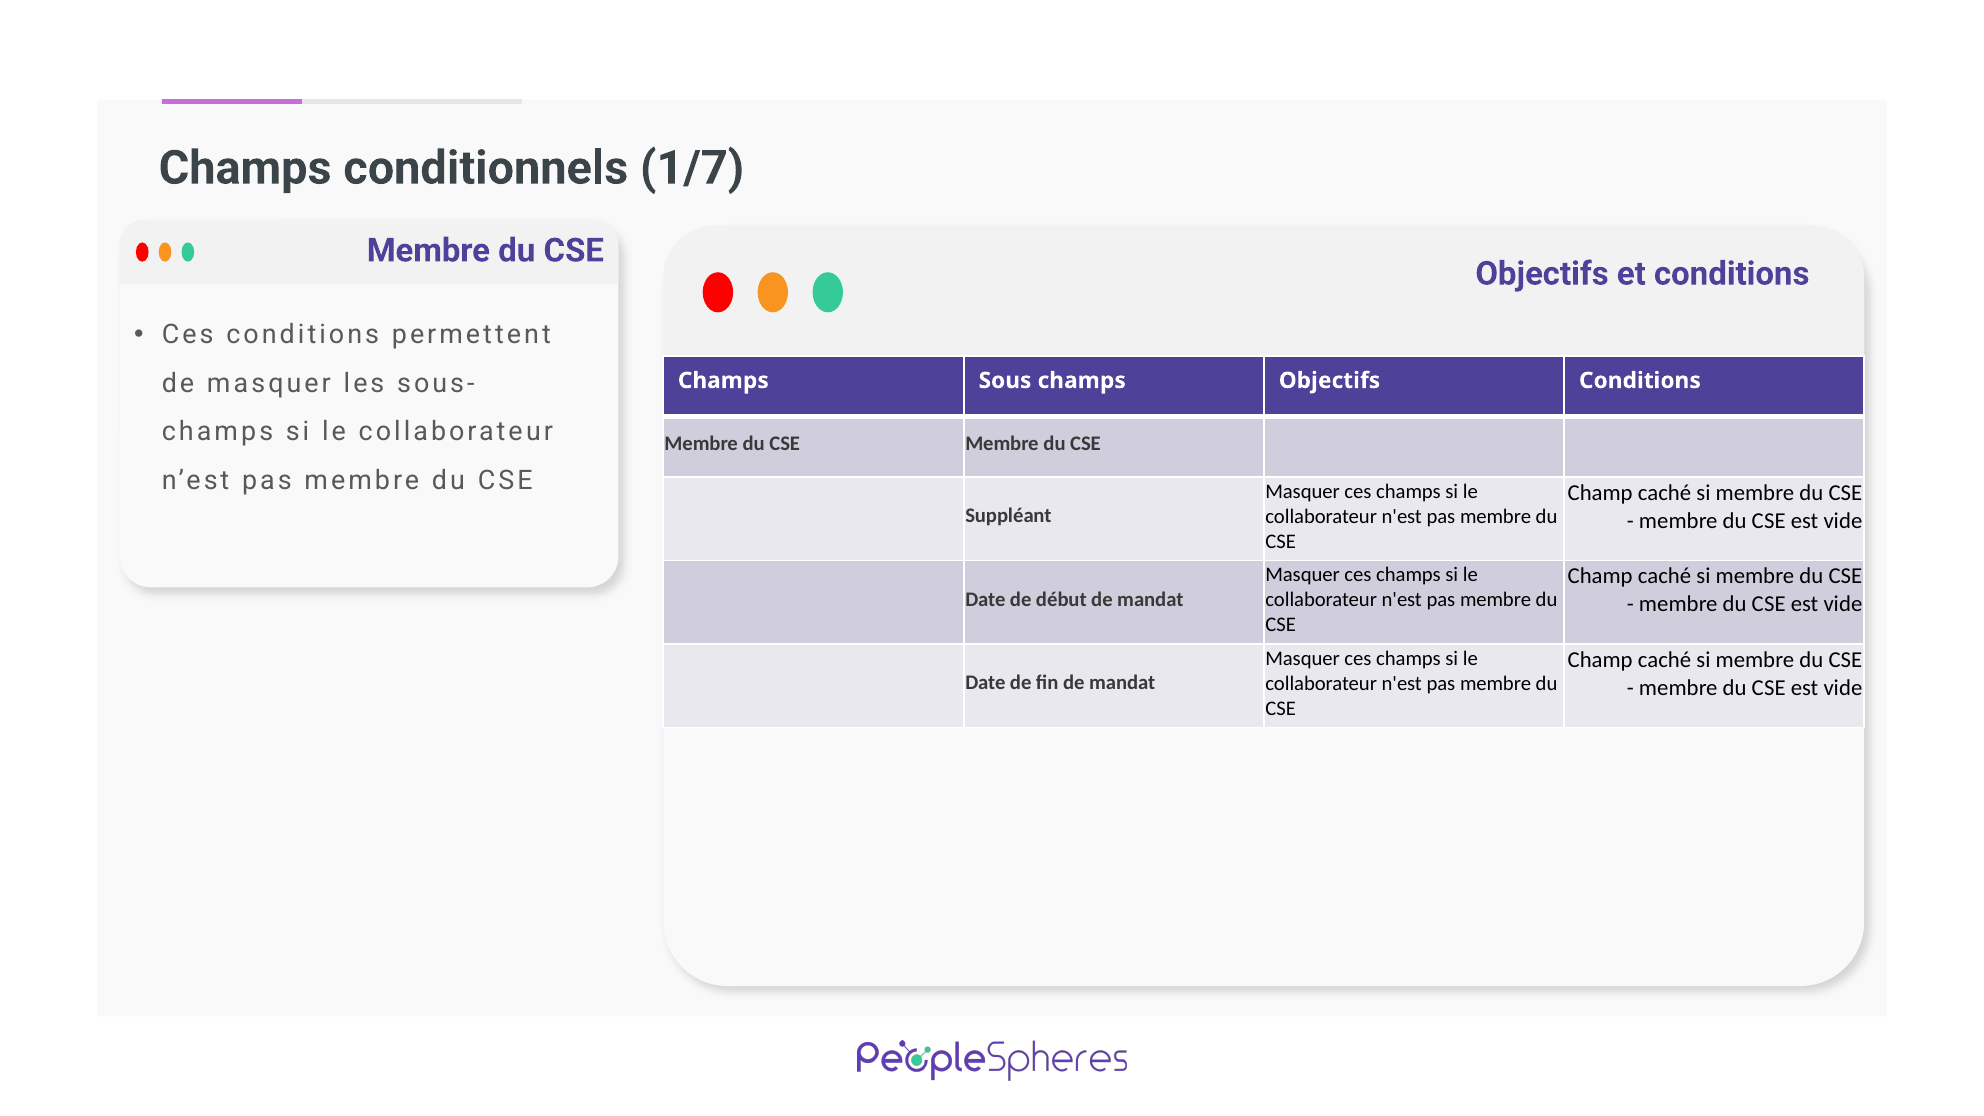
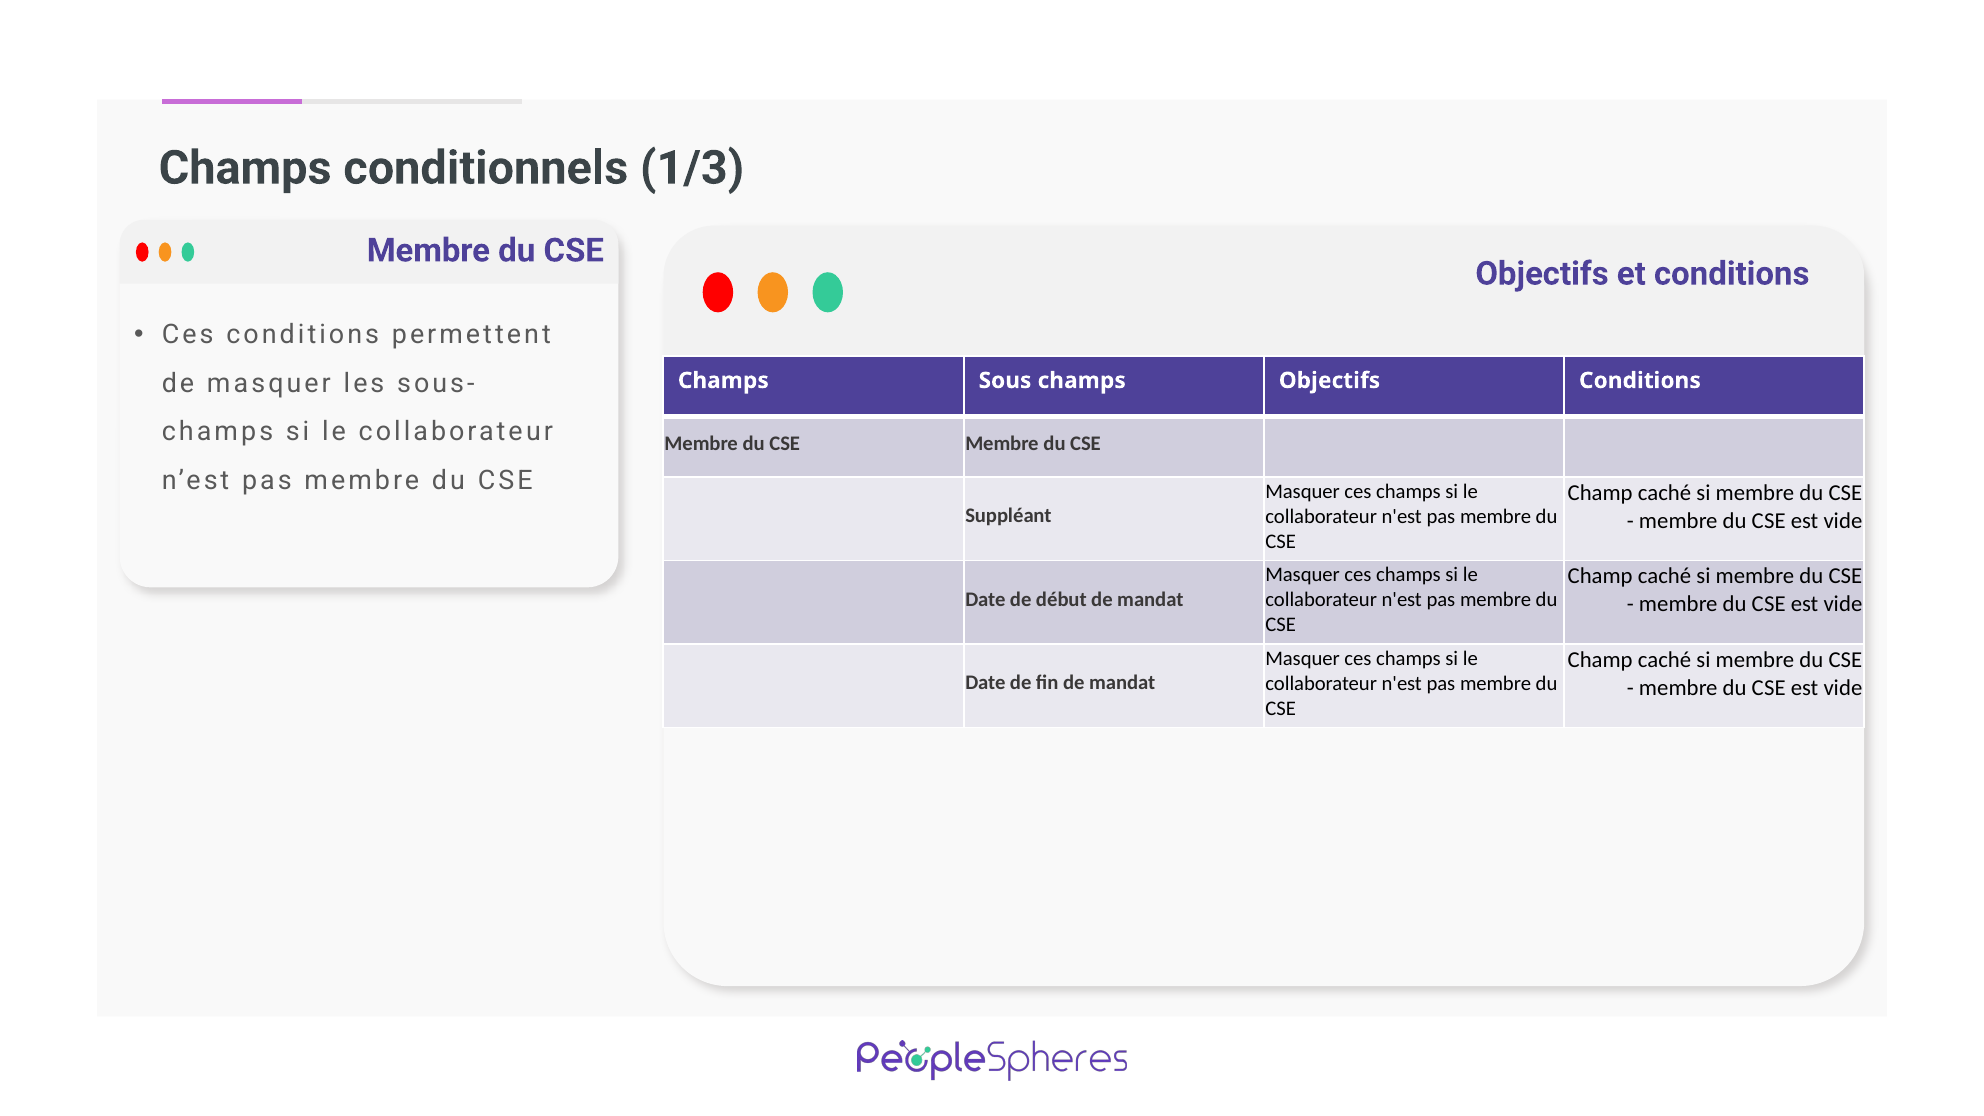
1/7: 1/7 -> 1/3
